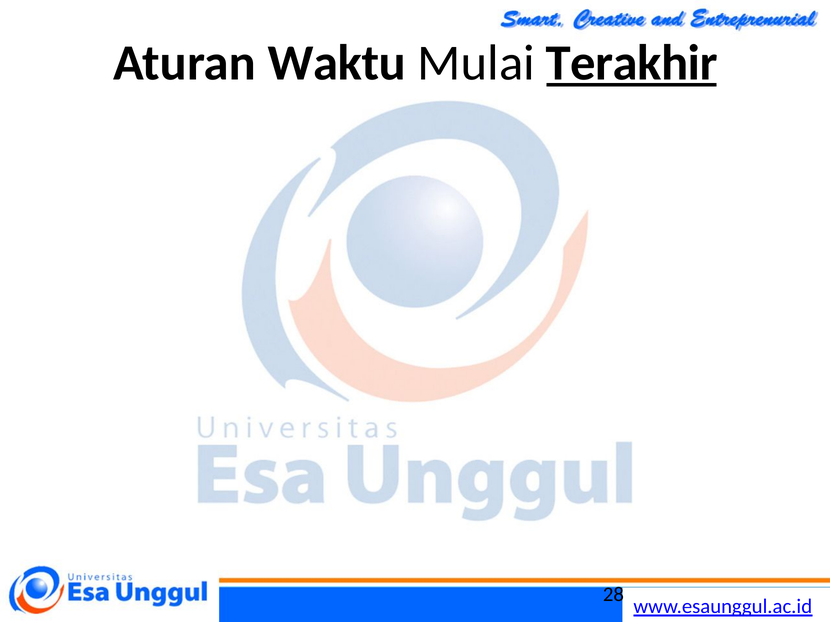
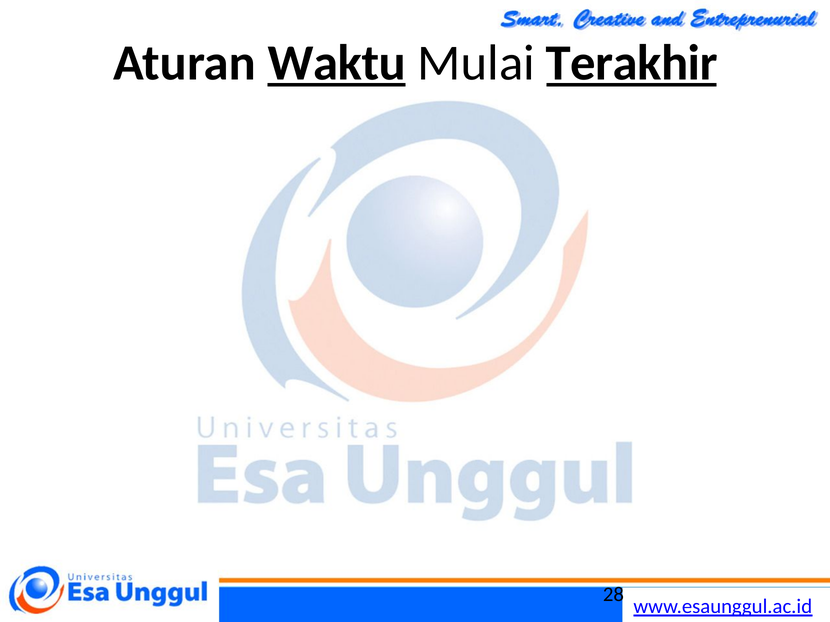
Waktu at (337, 63) underline: none -> present
